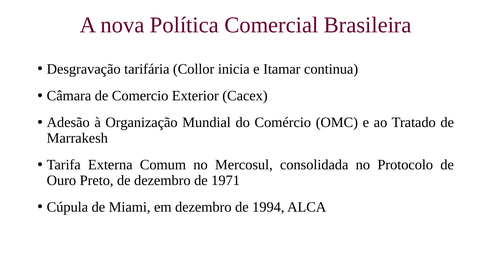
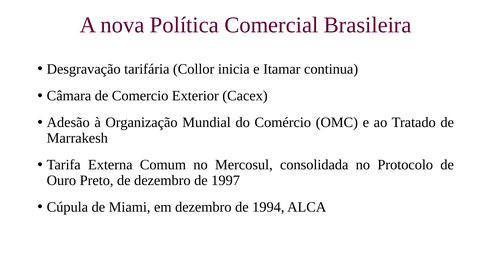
1971: 1971 -> 1997
